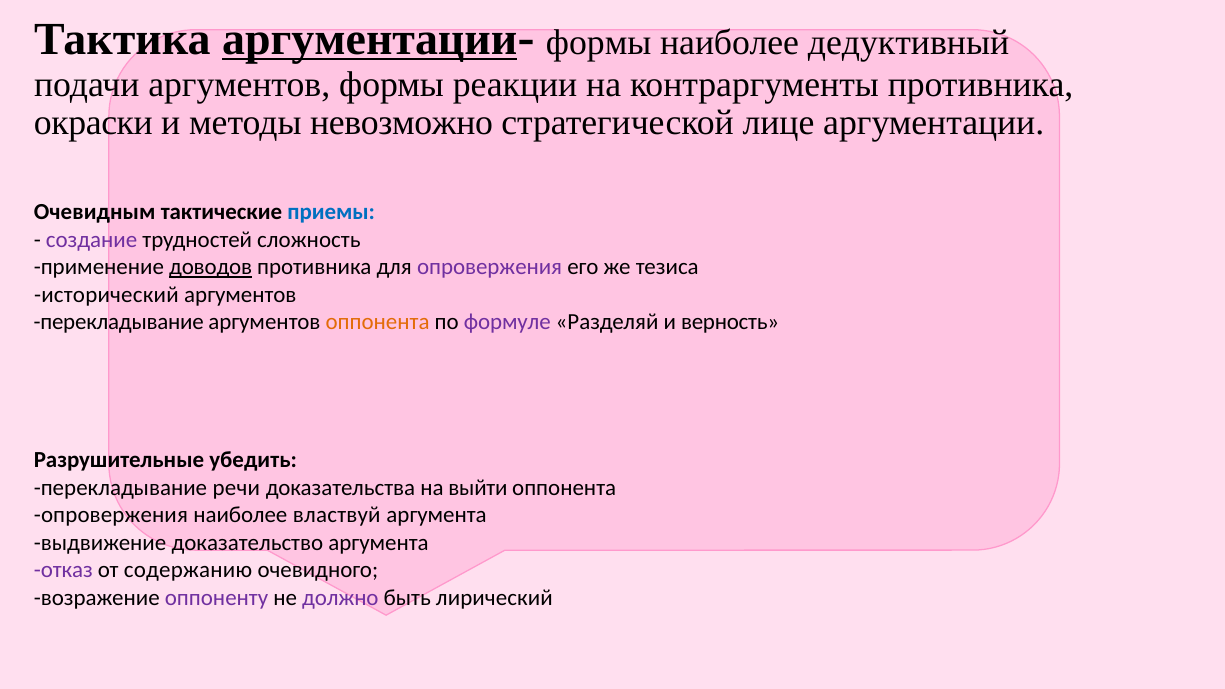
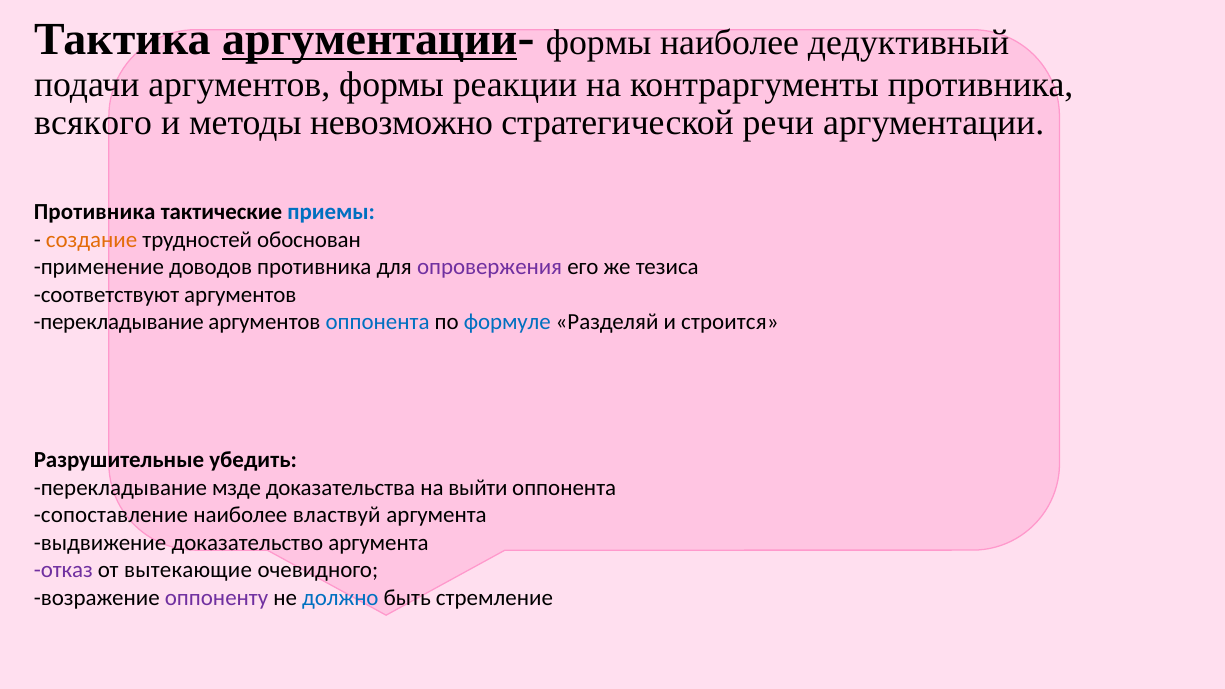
окраски: окраски -> всякого
лице: лице -> речи
Очевидным at (95, 212): Очевидным -> Противника
создание colour: purple -> orange
сложность: сложность -> обоснован
доводов underline: present -> none
исторический: исторический -> соответствуют
оппонента at (378, 322) colour: orange -> blue
формуле colour: purple -> blue
верность: верность -> строится
речи: речи -> мзде
опровержения at (111, 515): опровержения -> сопоставление
содержанию: содержанию -> вытекающие
должно colour: purple -> blue
лирический: лирический -> стремление
